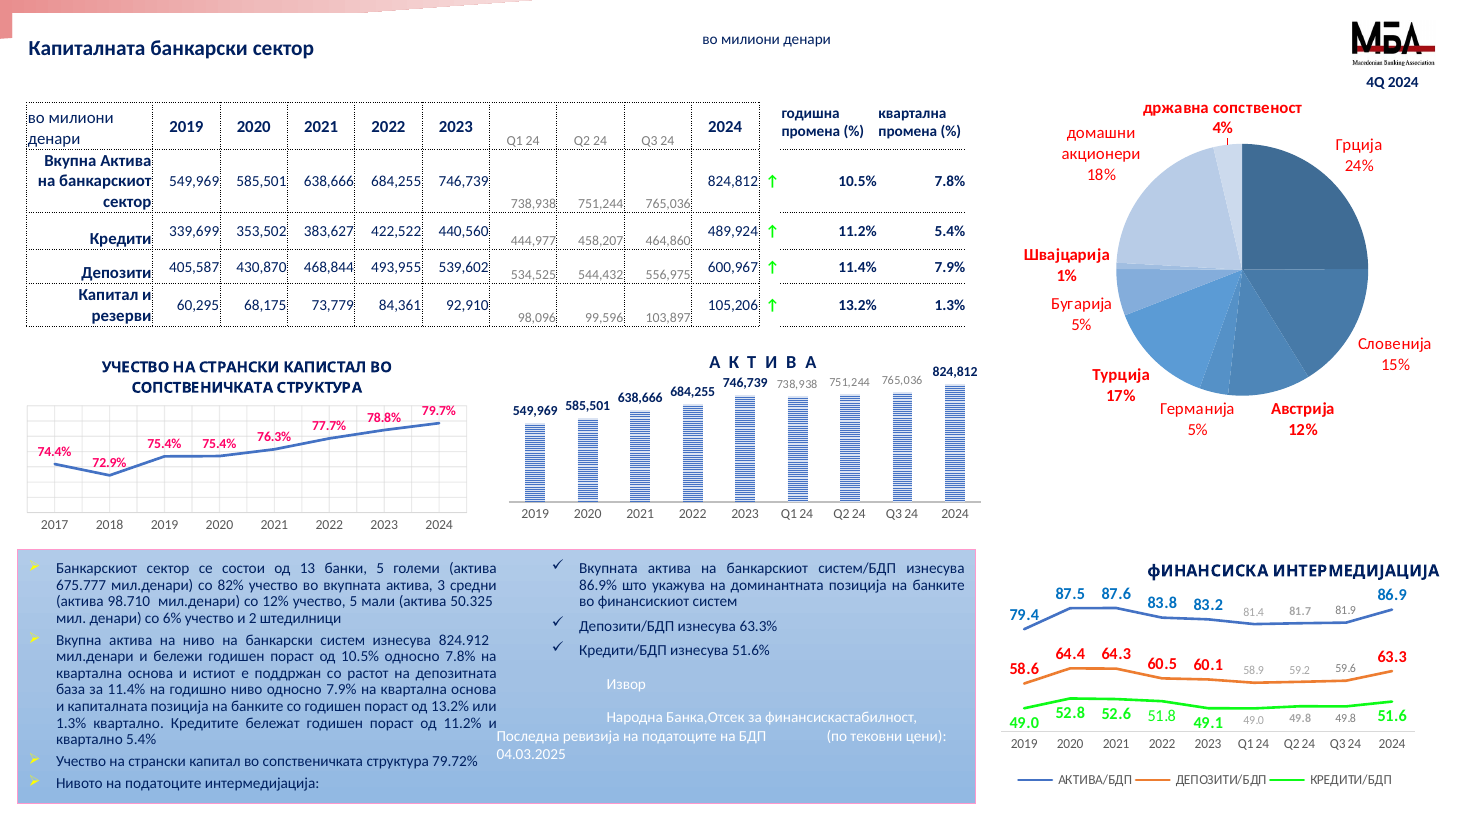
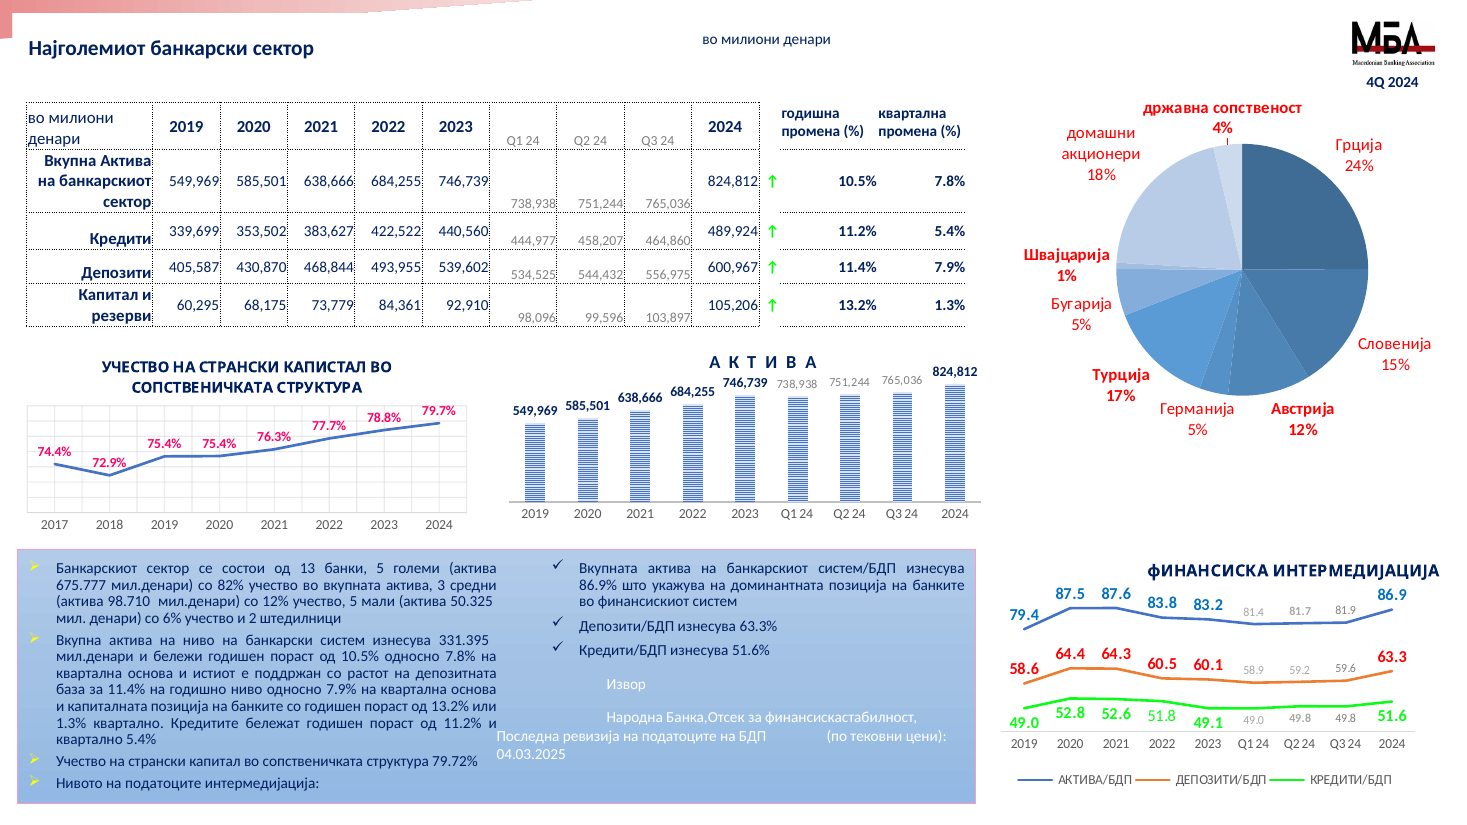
Капиталната at (87, 49): Капиталната -> Најголемиот
824.912: 824.912 -> 331.395
